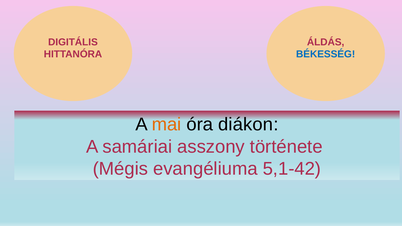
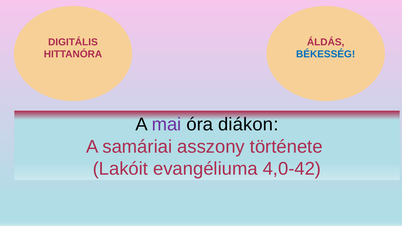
mai colour: orange -> purple
Mégis: Mégis -> Lakóit
5,1-42: 5,1-42 -> 4,0-42
